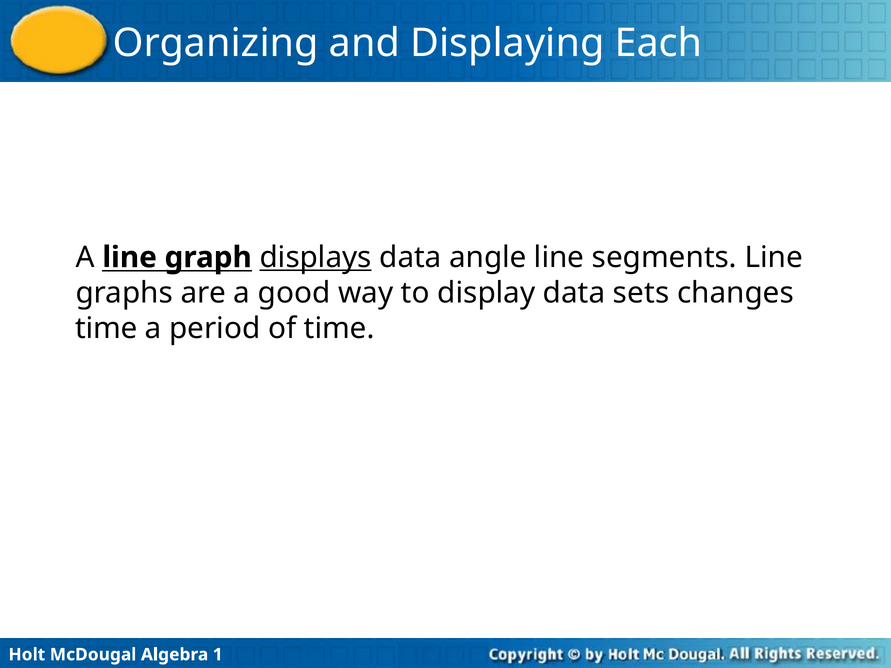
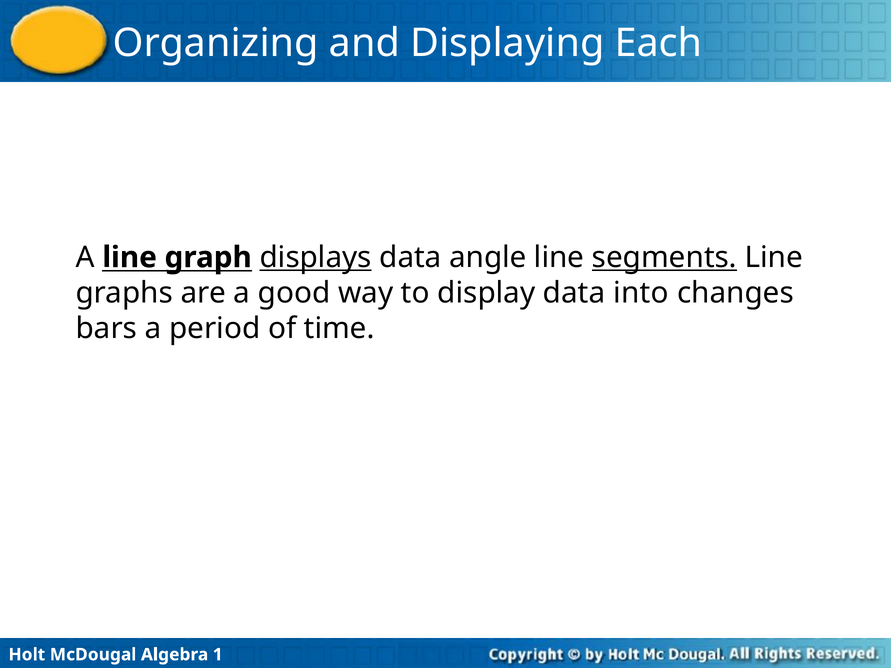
segments underline: none -> present
sets: sets -> into
time at (106, 329): time -> bars
